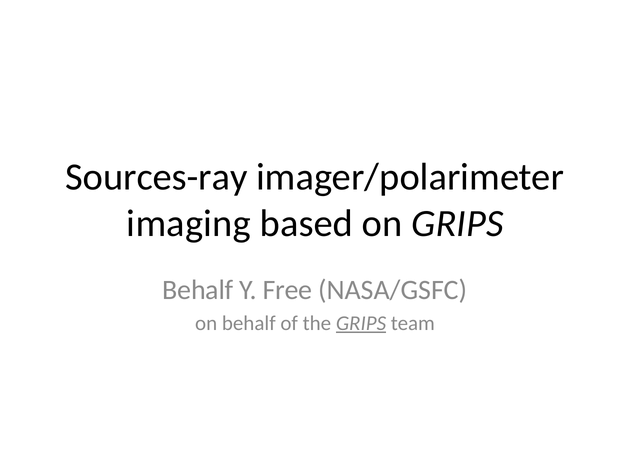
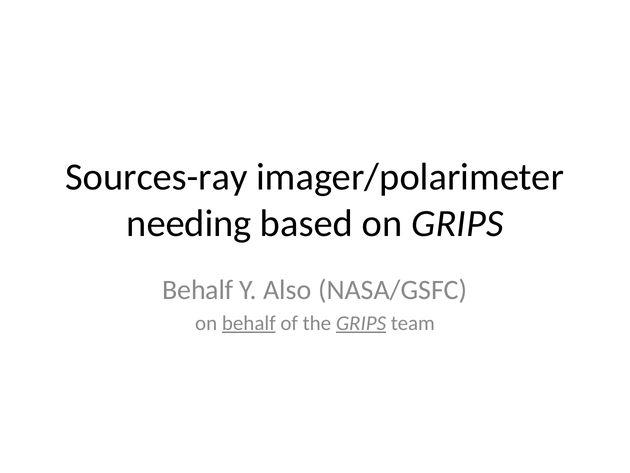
imaging: imaging -> needing
Free: Free -> Also
behalf at (249, 323) underline: none -> present
